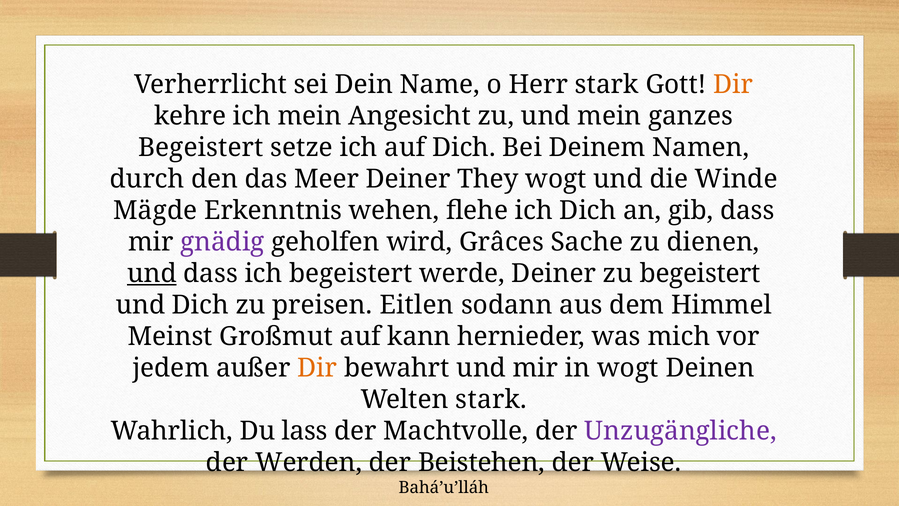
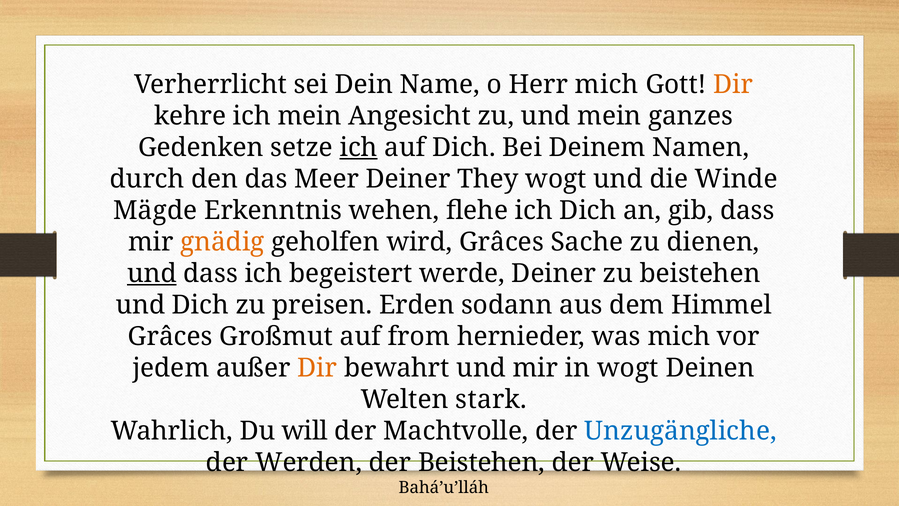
Herr stark: stark -> mich
Begeistert at (201, 147): Begeistert -> Gedenken
ich at (359, 147) underline: none -> present
gnädig colour: purple -> orange
zu begeistert: begeistert -> beistehen
Eitlen: Eitlen -> Erden
Meinst at (170, 336): Meinst -> Grâces
kann: kann -> from
lass: lass -> will
Unzugängliche colour: purple -> blue
